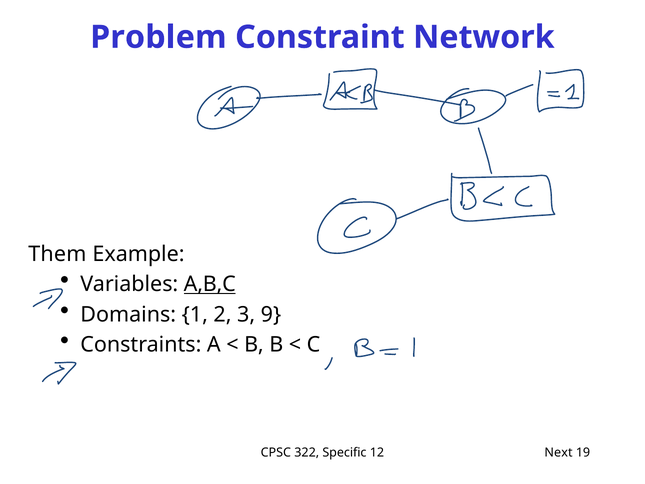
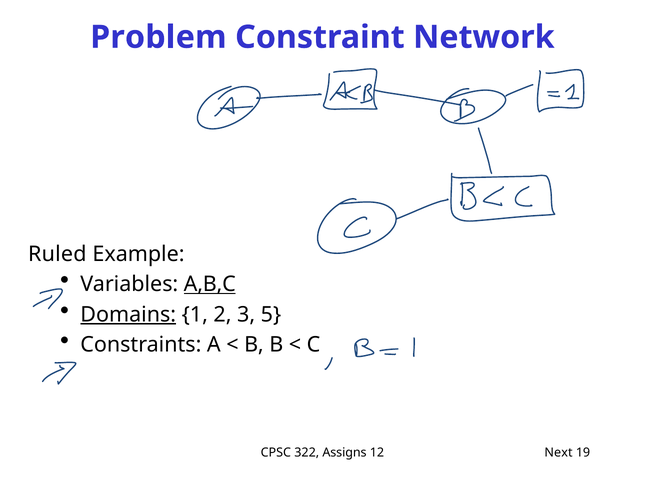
Them: Them -> Ruled
Domains underline: none -> present
9: 9 -> 5
Specific: Specific -> Assigns
